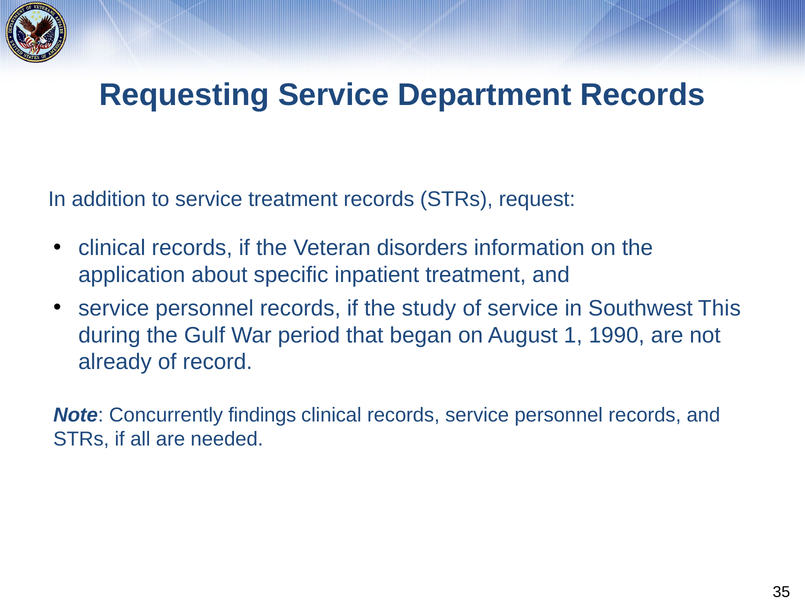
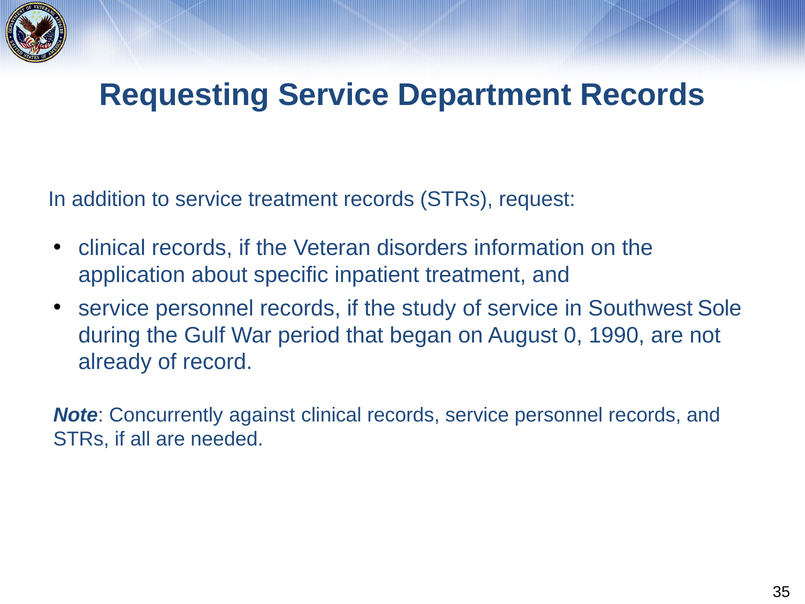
This: This -> Sole
1: 1 -> 0
findings: findings -> against
